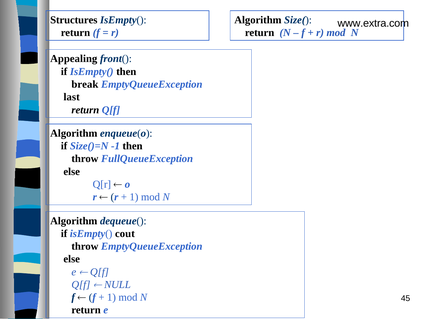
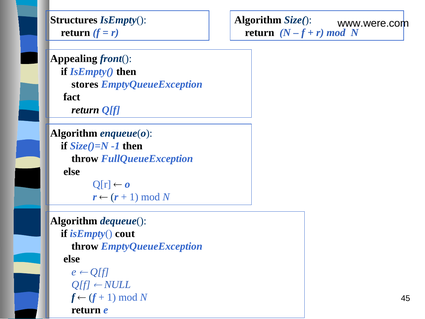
www.extra.com: www.extra.com -> www.were.com
break: break -> stores
last: last -> fact
